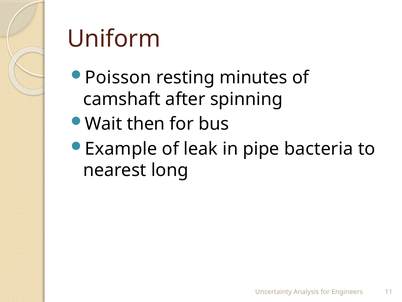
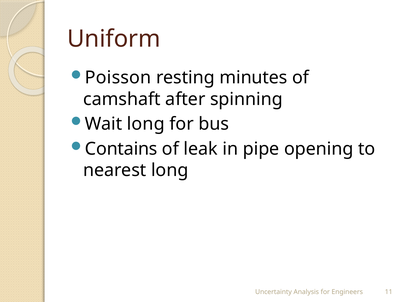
Wait then: then -> long
Example: Example -> Contains
bacteria: bacteria -> opening
